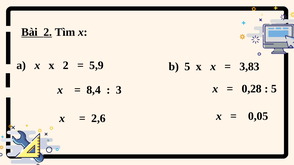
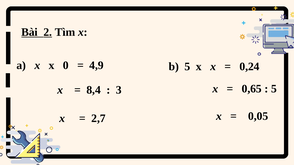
x 2: 2 -> 0
5,9: 5,9 -> 4,9
3,83: 3,83 -> 0,24
0,28: 0,28 -> 0,65
2,6: 2,6 -> 2,7
